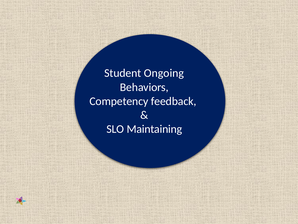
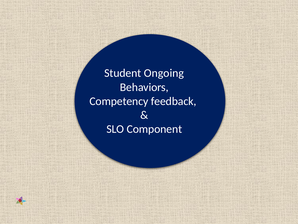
Maintaining: Maintaining -> Component
